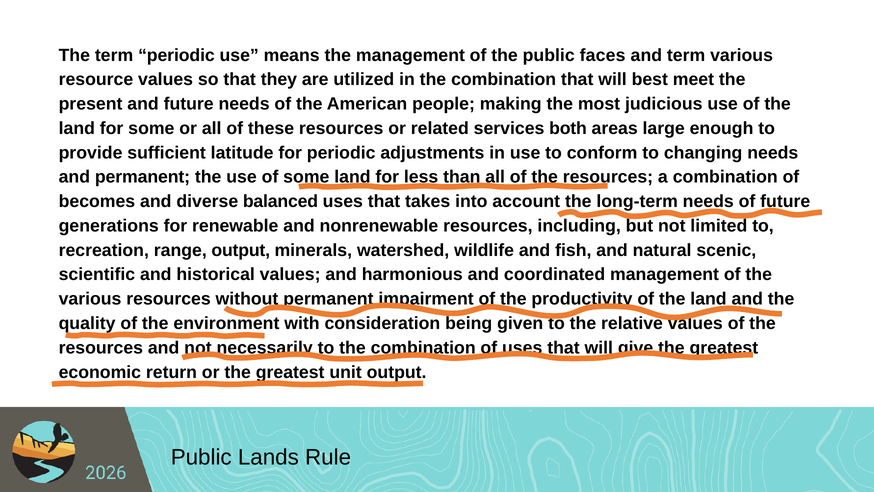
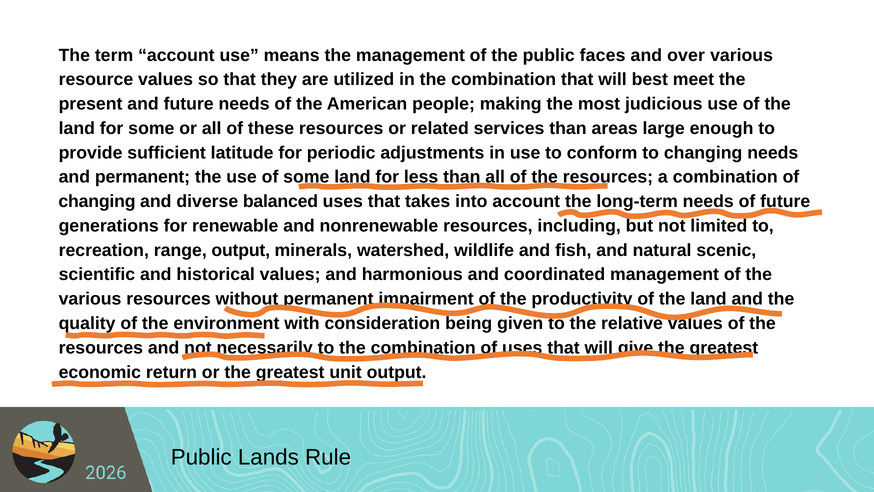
term periodic: periodic -> account
and term: term -> over
services both: both -> than
becomes at (97, 201): becomes -> changing
